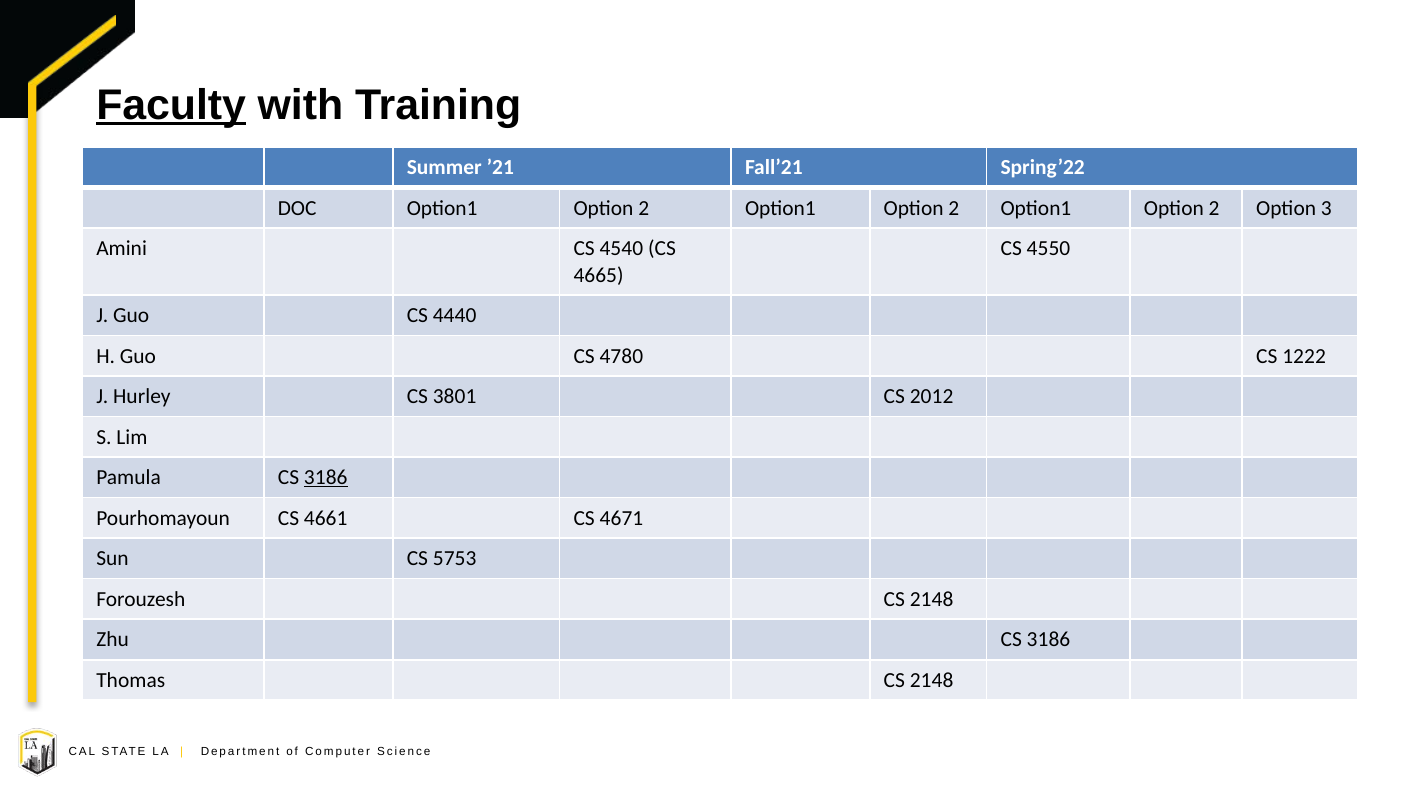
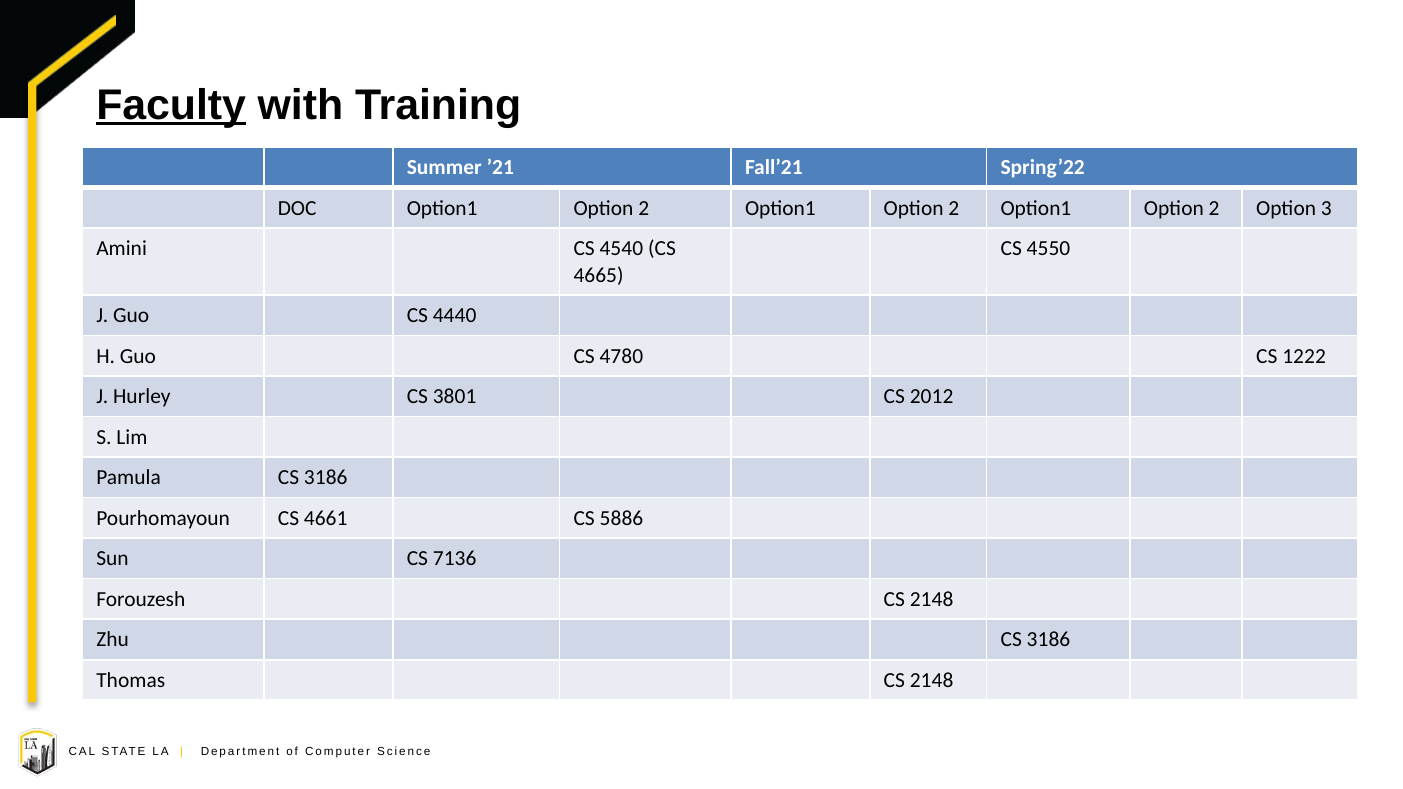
3186 at (326, 478) underline: present -> none
4671: 4671 -> 5886
5753: 5753 -> 7136
